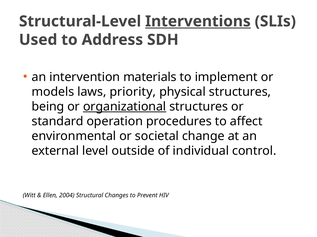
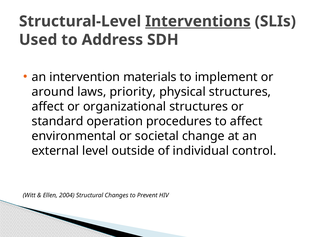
models: models -> around
being at (48, 107): being -> affect
organizational underline: present -> none
